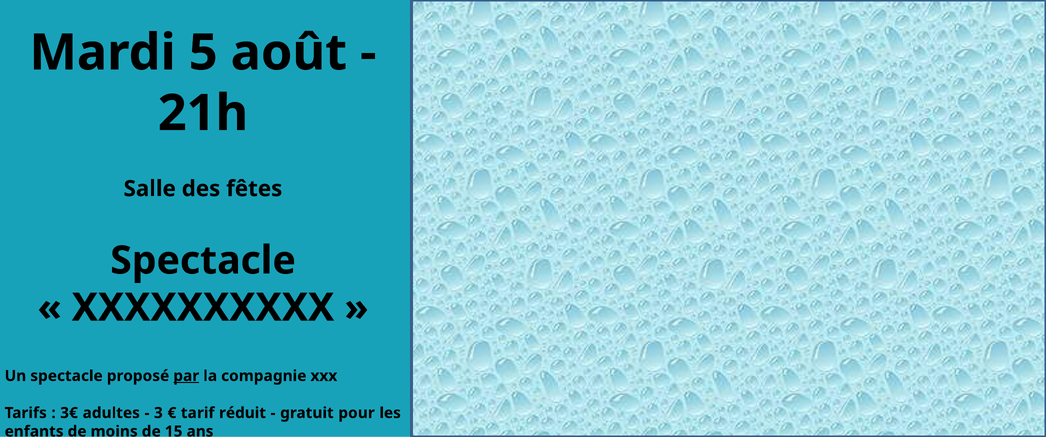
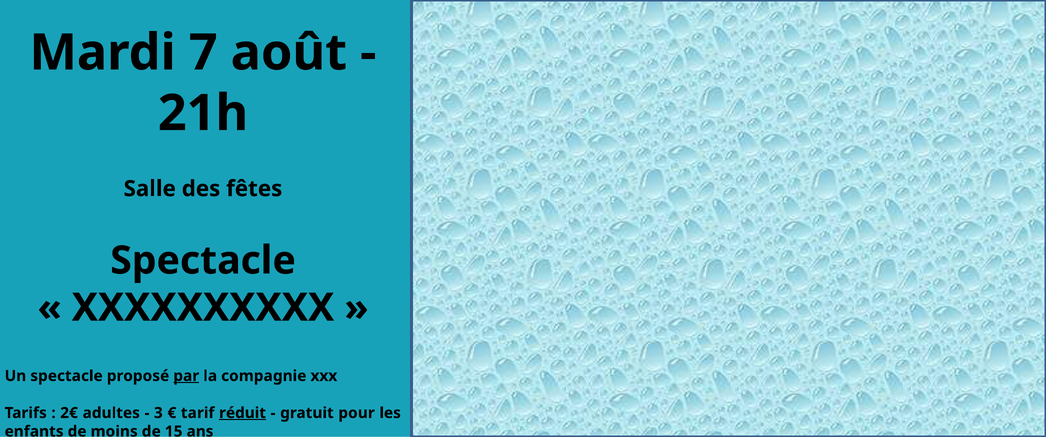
5: 5 -> 7
3€: 3€ -> 2€
réduit underline: none -> present
